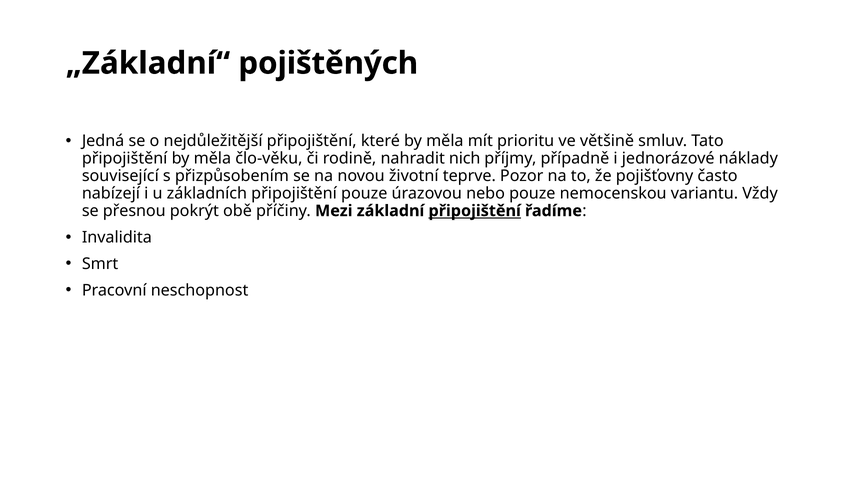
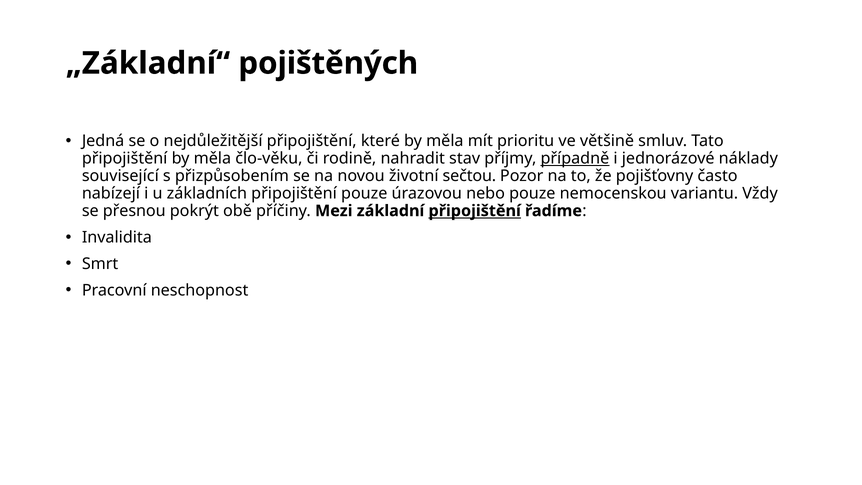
nich: nich -> stav
případně underline: none -> present
teprve: teprve -> sečtou
